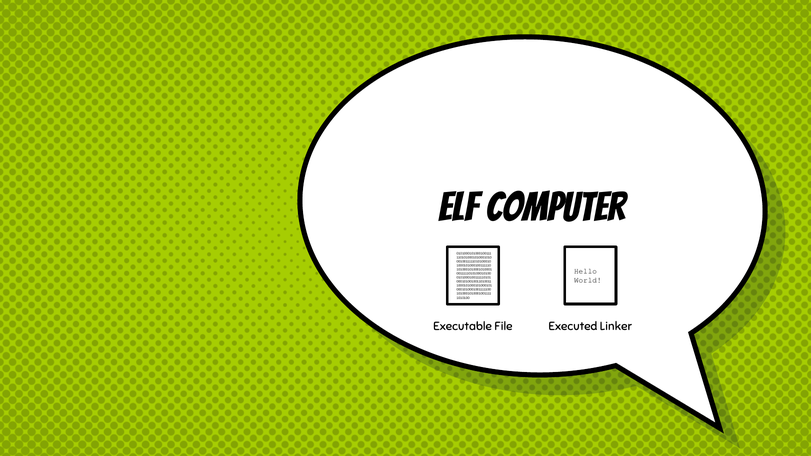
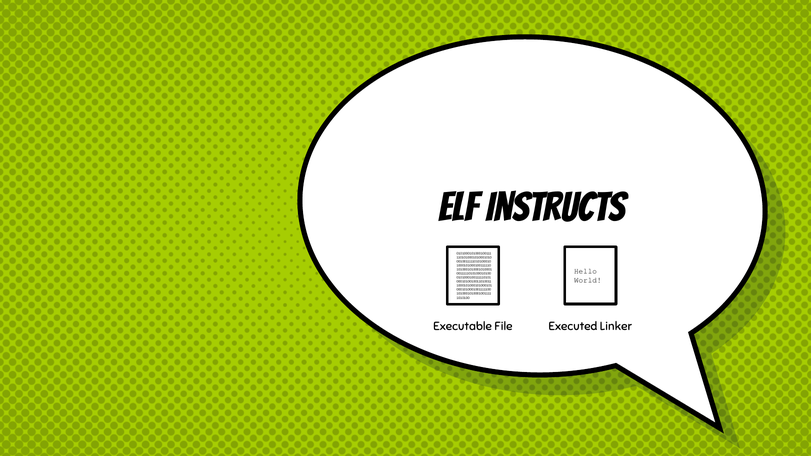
Computer: Computer -> Instructs
